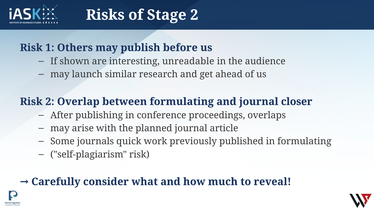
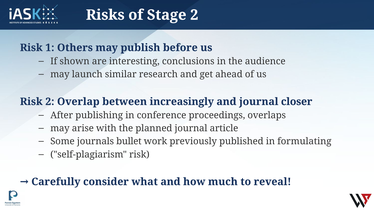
unreadable: unreadable -> conclusions
between formulating: formulating -> increasingly
quick: quick -> bullet
